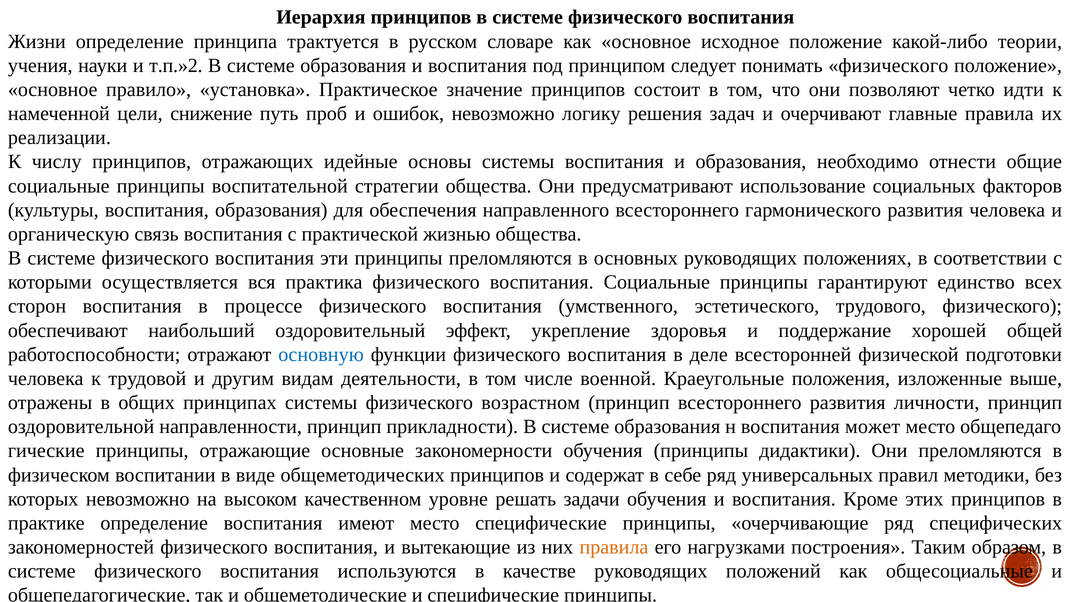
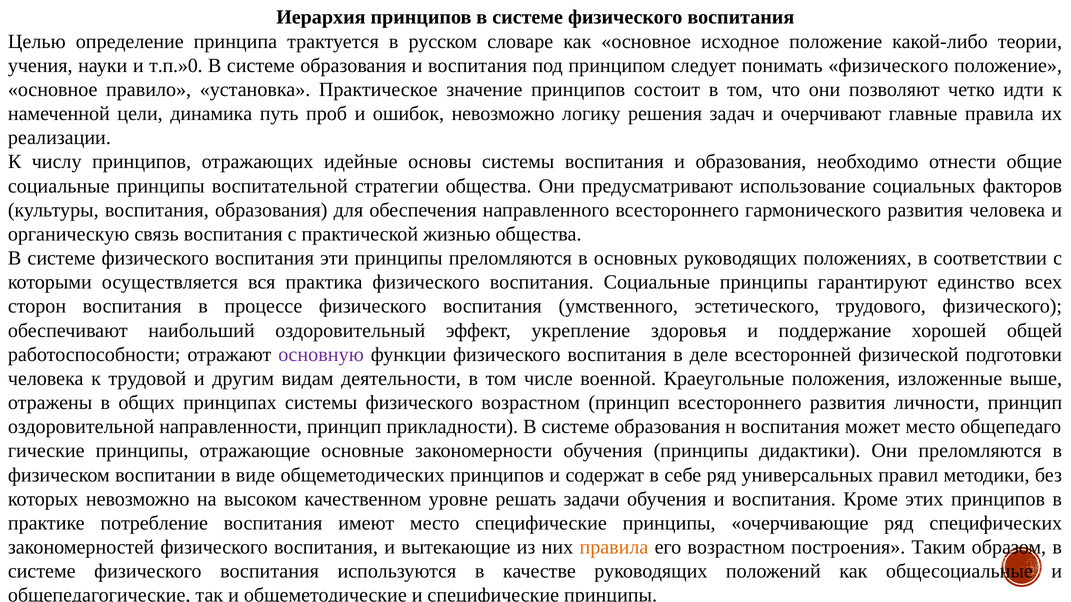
Жизни: Жизни -> Целью
т.п.»2: т.п.»2 -> т.п.»0
снижение: снижение -> динамика
основную colour: blue -> purple
практике определение: определение -> потребление
его нагрузками: нагрузками -> возрастном
